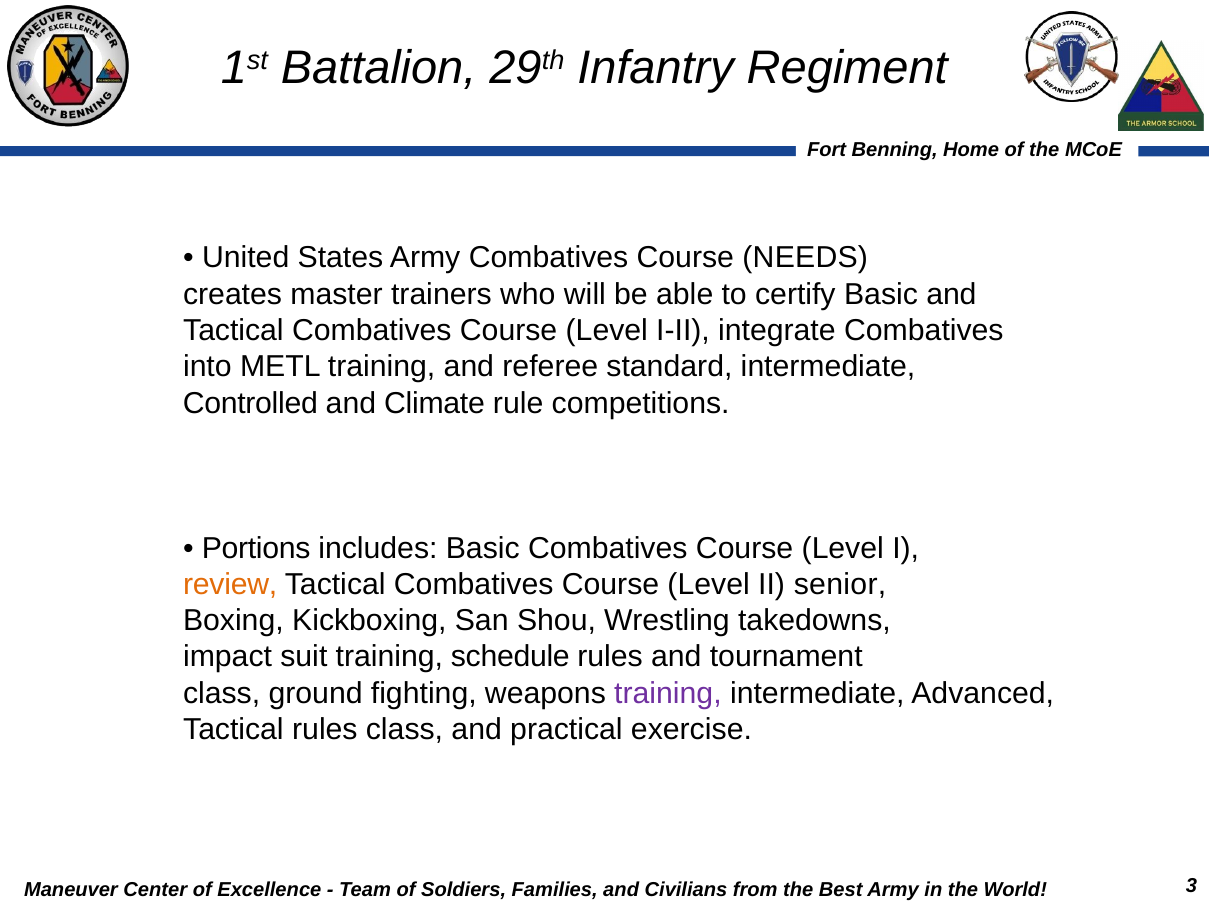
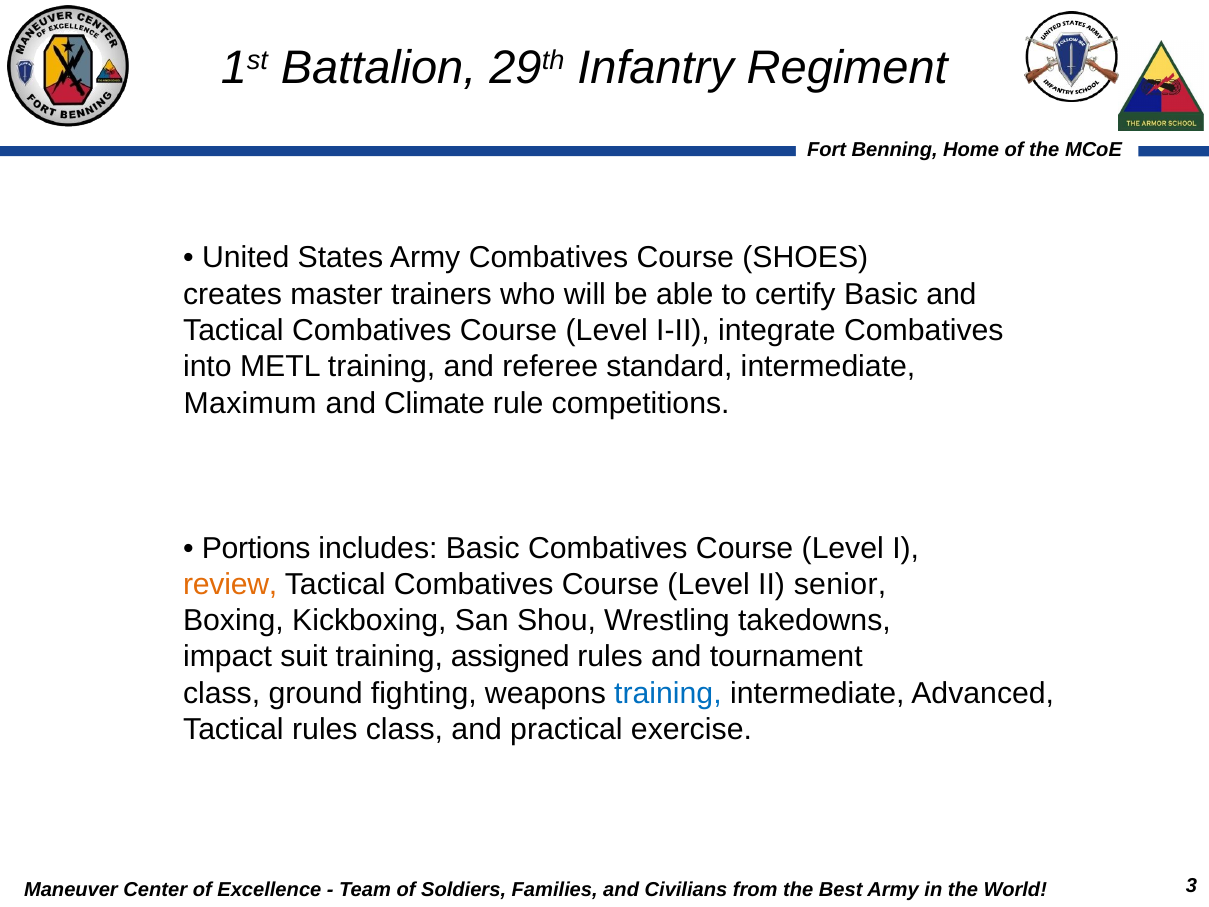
NEEDS: NEEDS -> SHOES
Controlled: Controlled -> Maximum
schedule: schedule -> assigned
training at (668, 693) colour: purple -> blue
